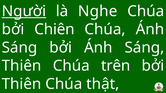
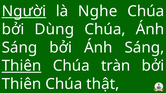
Chiên: Chiên -> Dùng
Thiên at (22, 66) underline: none -> present
trên: trên -> tràn
